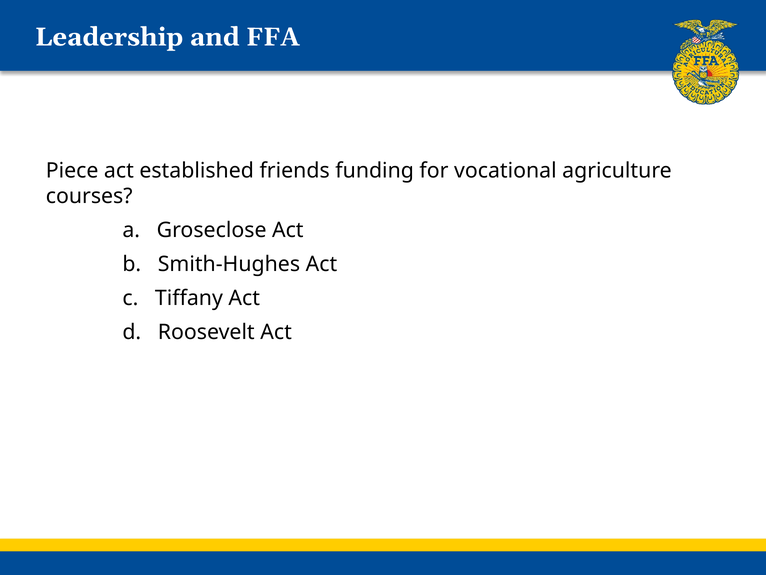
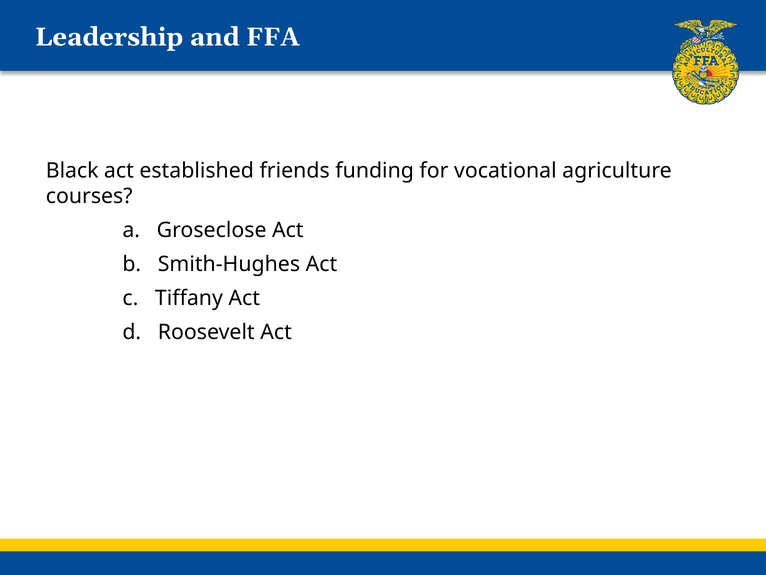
Piece: Piece -> Black
